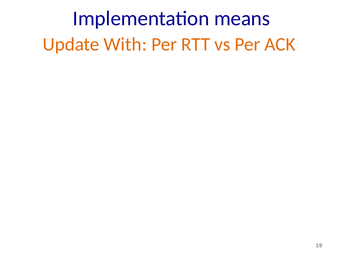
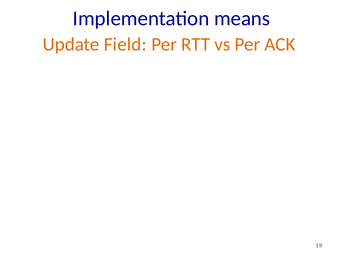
With: With -> Field
